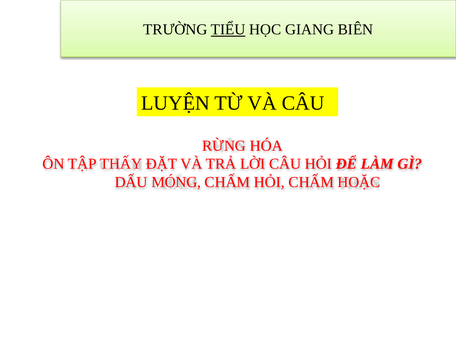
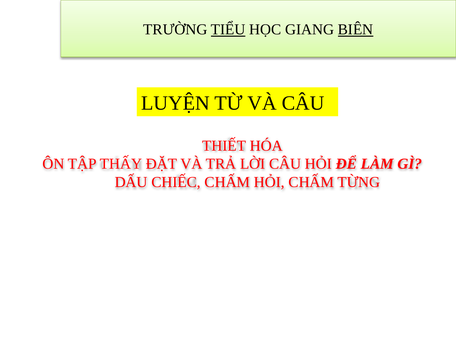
BIÊN underline: none -> present
RỪNG: RỪNG -> THIẾT
MÓNG: MÓNG -> CHIẾC
HOẶC: HOẶC -> TỪNG
